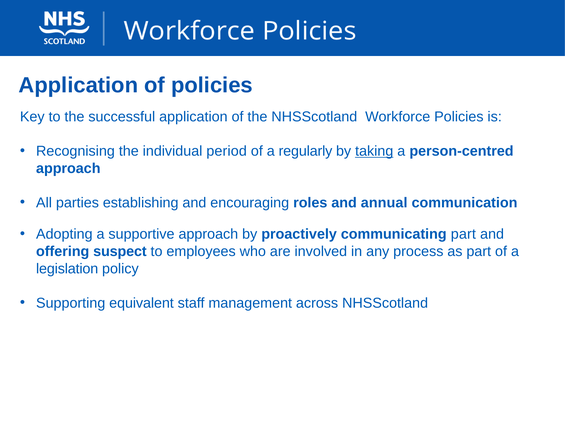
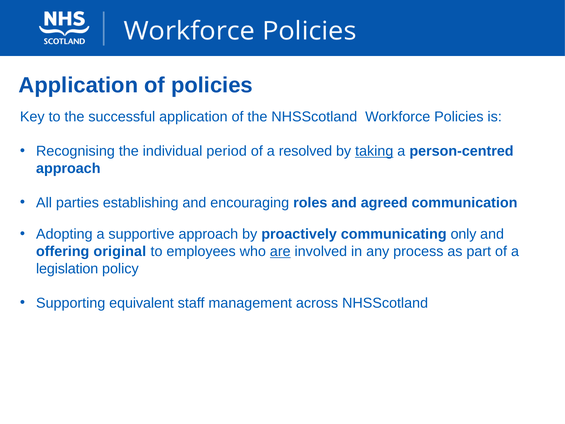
regularly: regularly -> resolved
annual: annual -> agreed
communicating part: part -> only
suspect: suspect -> original
are underline: none -> present
